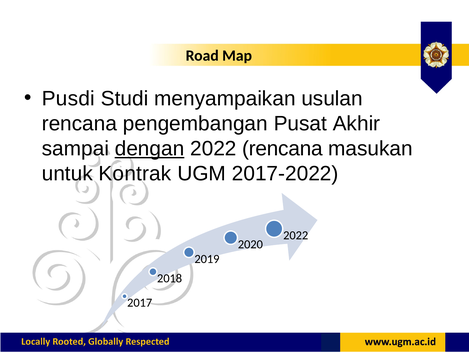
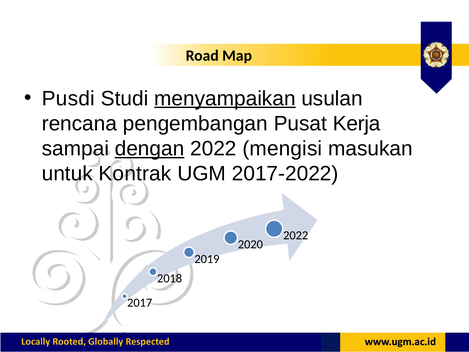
menyampaikan underline: none -> present
Akhir: Akhir -> Kerja
2022 rencana: rencana -> mengisi
